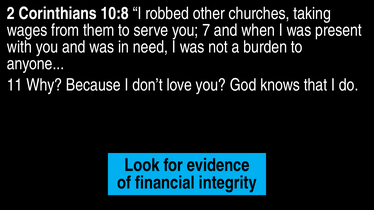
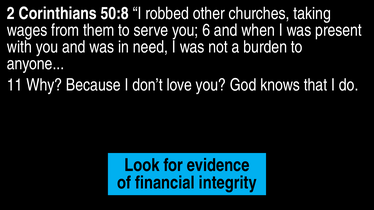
10:8: 10:8 -> 50:8
7: 7 -> 6
